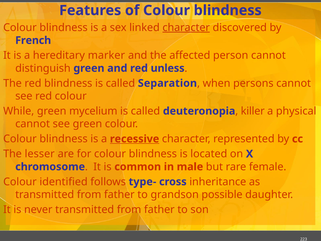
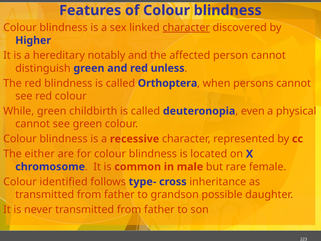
French: French -> Higher
marker: marker -> notably
Separation: Separation -> Orthoptera
mycelium: mycelium -> childbirth
killer: killer -> even
recessive underline: present -> none
lesser: lesser -> either
